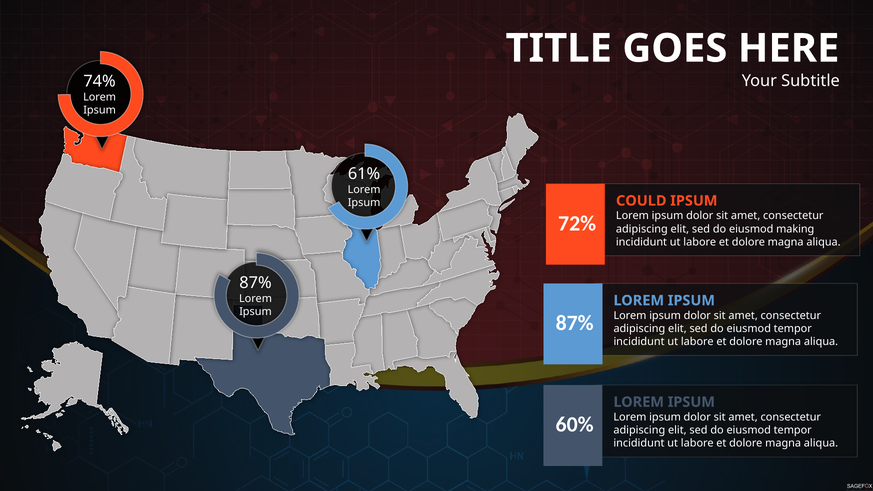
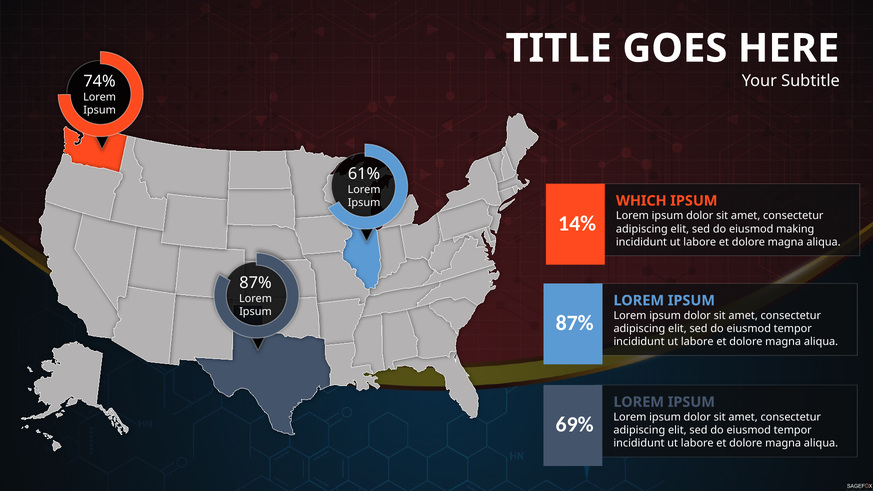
COULD: COULD -> WHICH
72%: 72% -> 14%
60%: 60% -> 69%
